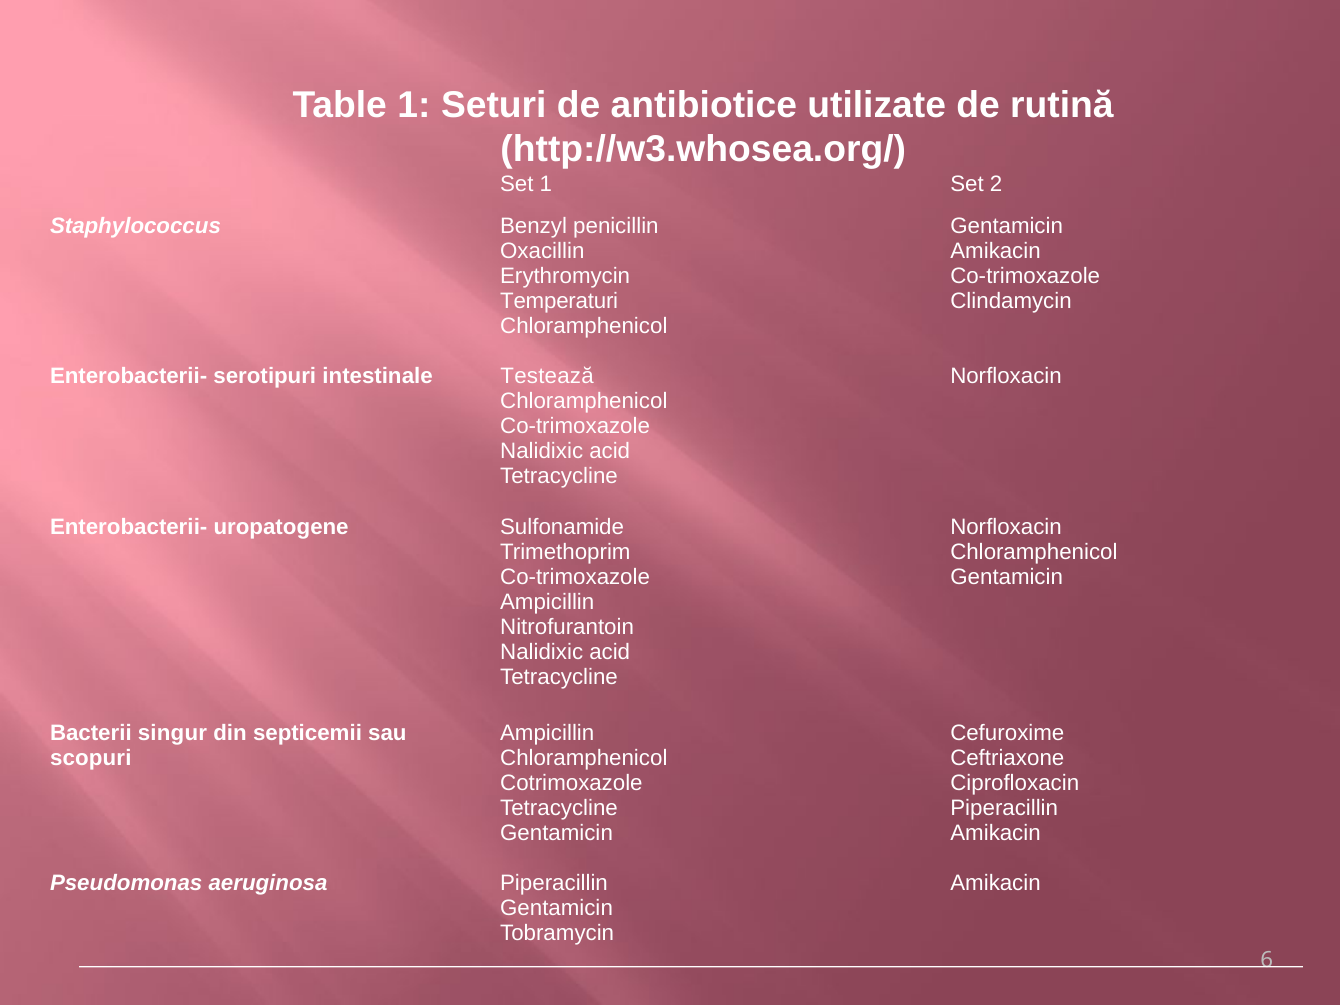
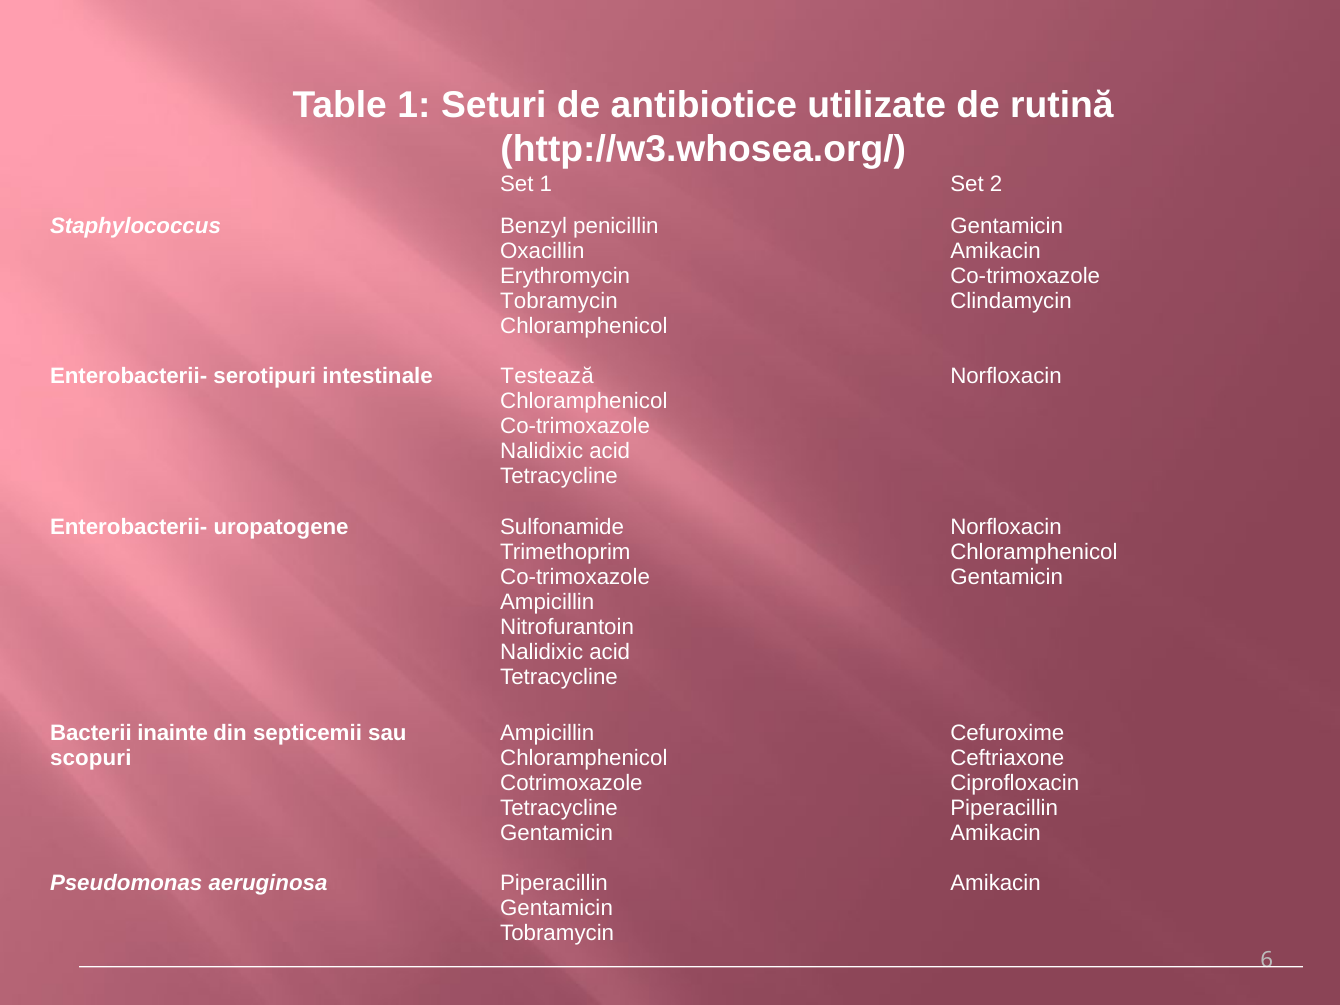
Temperaturi at (559, 301): Temperaturi -> Tobramycin
singur: singur -> inainte
